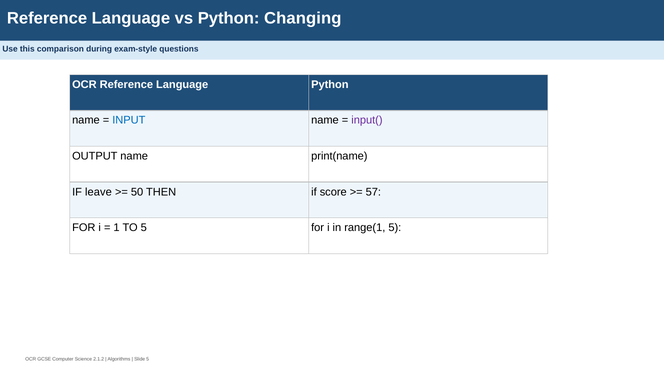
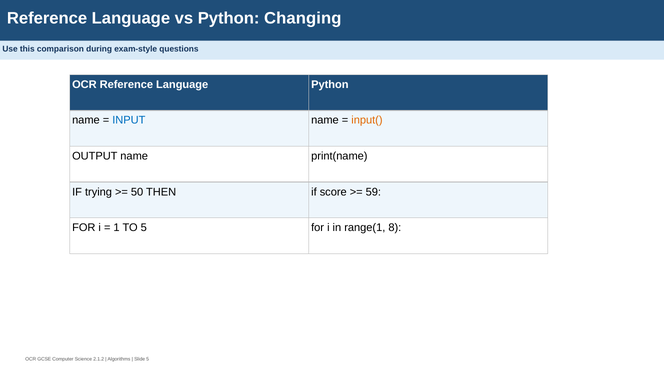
input( colour: purple -> orange
leave: leave -> trying
57: 57 -> 59
range(1 5: 5 -> 8
